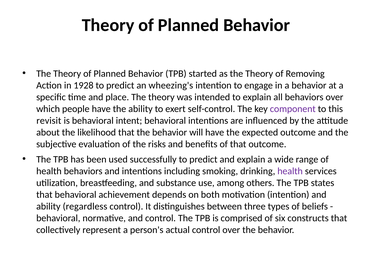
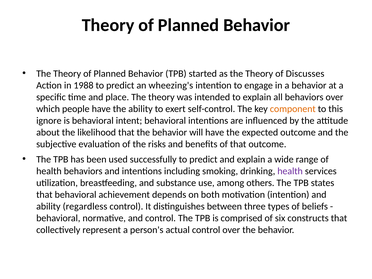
Removing: Removing -> Discusses
1928: 1928 -> 1988
component colour: purple -> orange
revisit: revisit -> ignore
